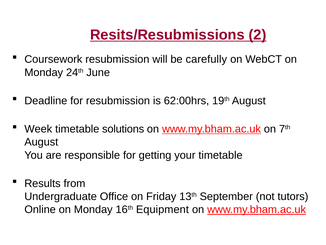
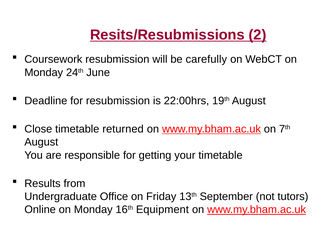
62:00hrs: 62:00hrs -> 22:00hrs
Week: Week -> Close
solutions: solutions -> returned
